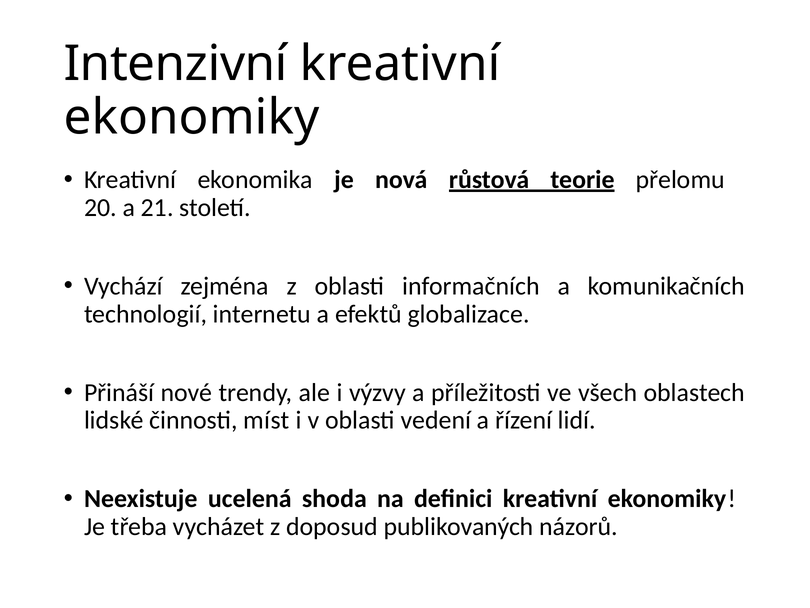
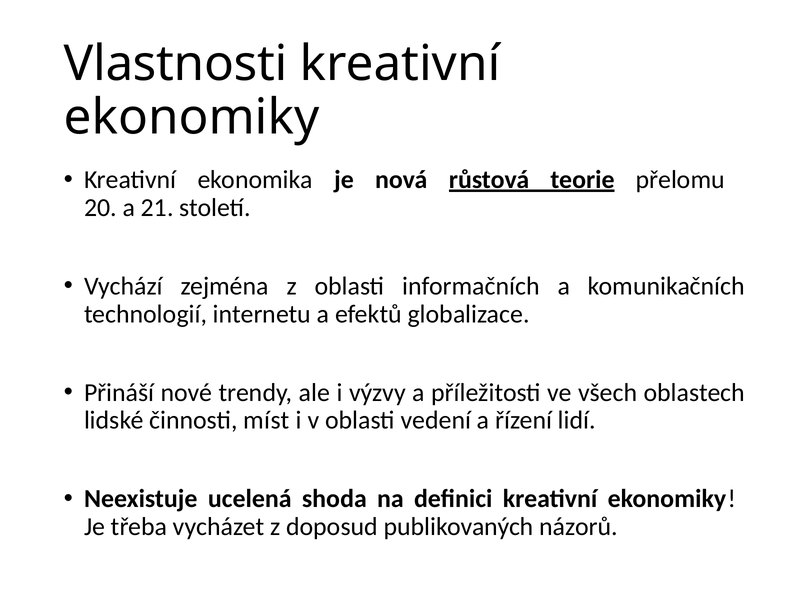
Intenzivní: Intenzivní -> Vlastnosti
